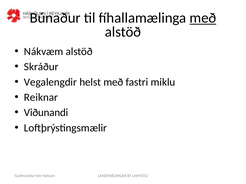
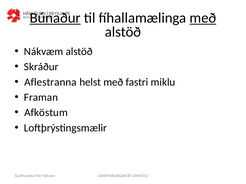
Búnaður underline: none -> present
Vegalengdir: Vegalengdir -> Aflestranna
Reiknar: Reiknar -> Framan
Viðunandi: Viðunandi -> Afköstum
